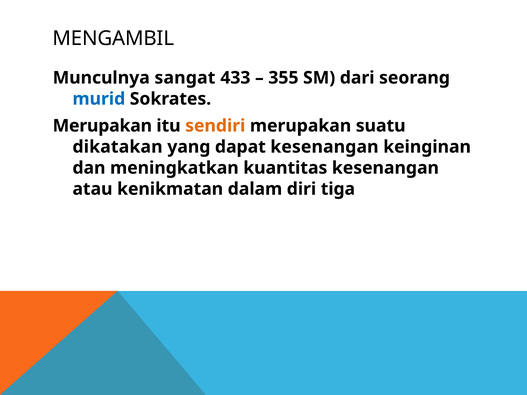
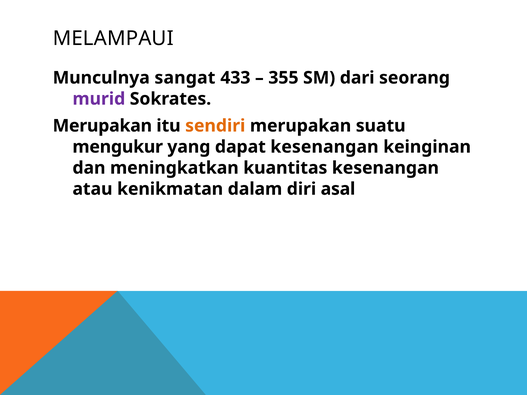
MENGAMBIL: MENGAMBIL -> MELAMPAUI
murid colour: blue -> purple
dikatakan: dikatakan -> mengukur
tiga: tiga -> asal
